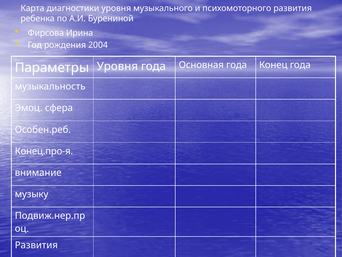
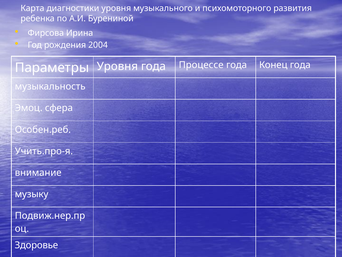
Основная: Основная -> Процессе
Конец.про-я: Конец.про-я -> Учить.про-я
Развития at (36, 245): Развития -> Здоровье
